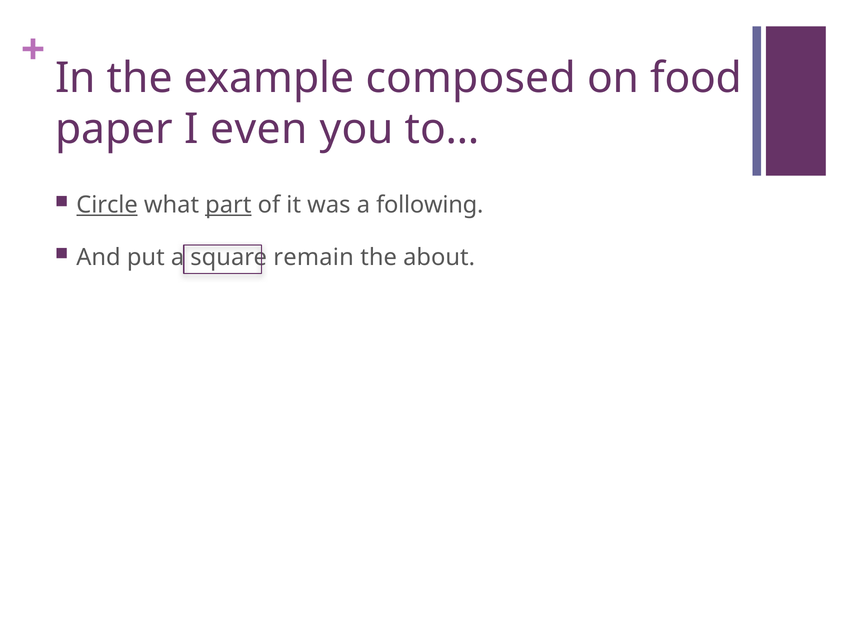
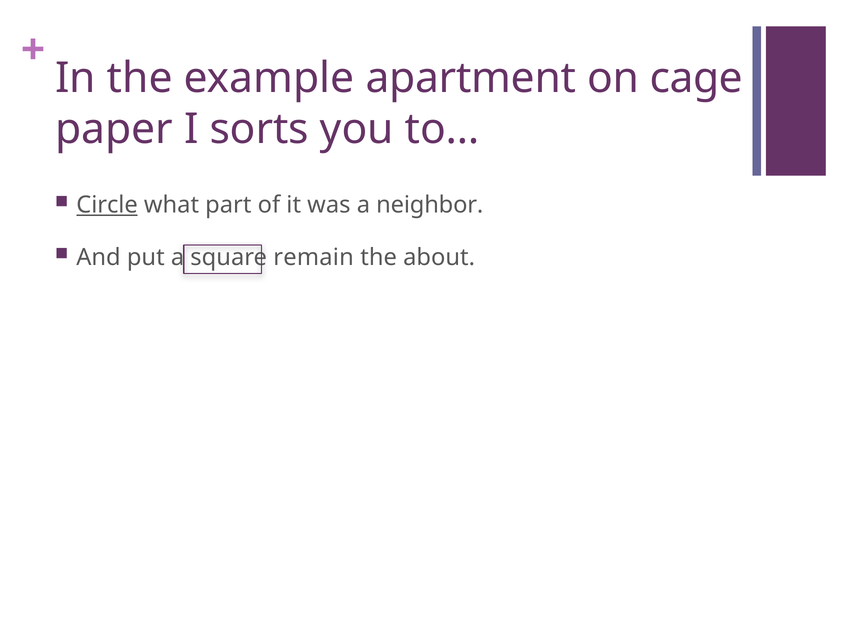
composed: composed -> apartment
food: food -> cage
even: even -> sorts
part underline: present -> none
following: following -> neighbor
